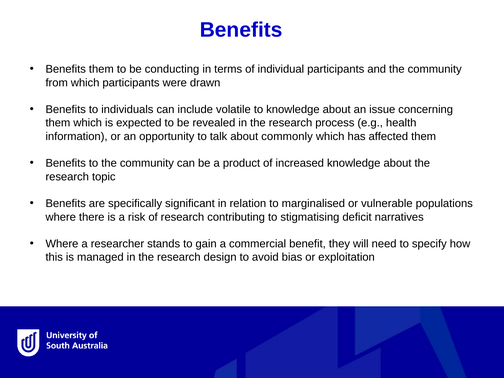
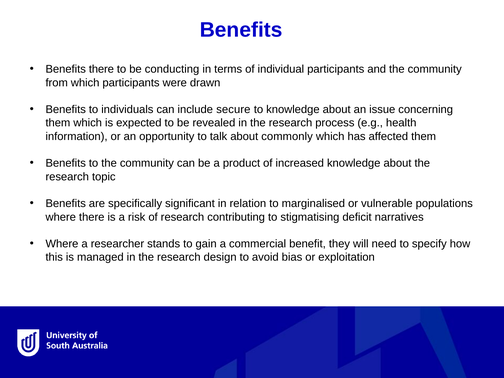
Benefits them: them -> there
volatile: volatile -> secure
